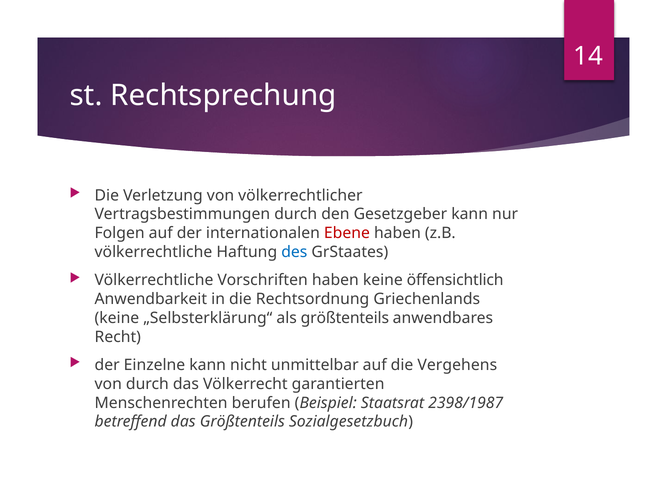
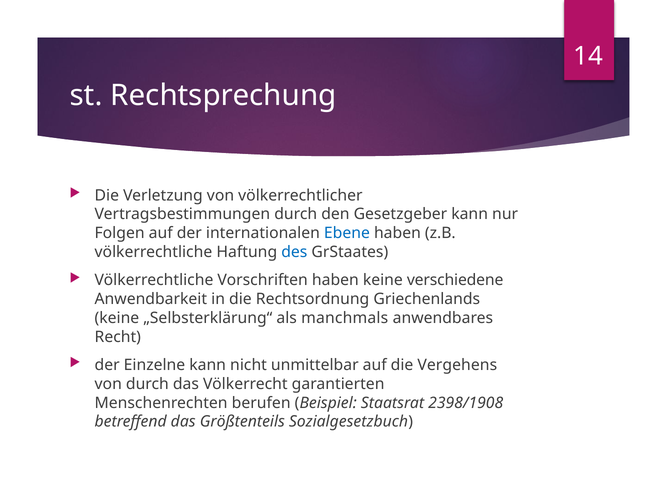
Ebene colour: red -> blue
öffensichtlich: öffensichtlich -> verschiedene
als größtenteils: größtenteils -> manchmals
2398/1987: 2398/1987 -> 2398/1908
